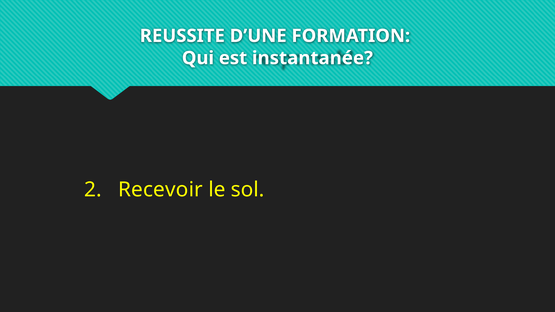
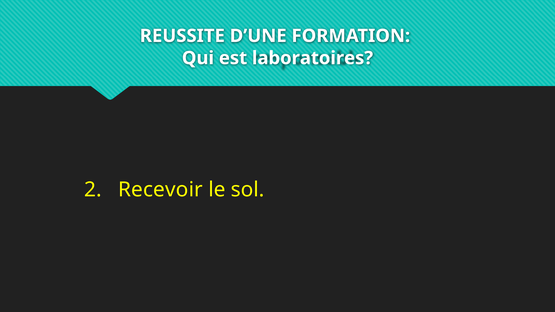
instantanée: instantanée -> laboratoires
